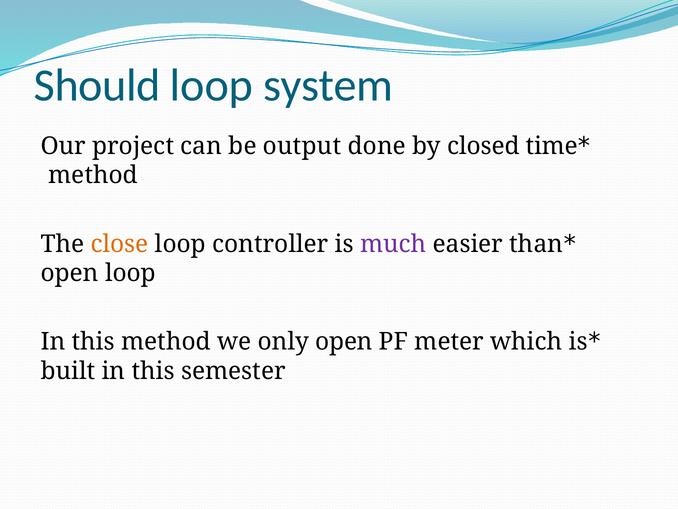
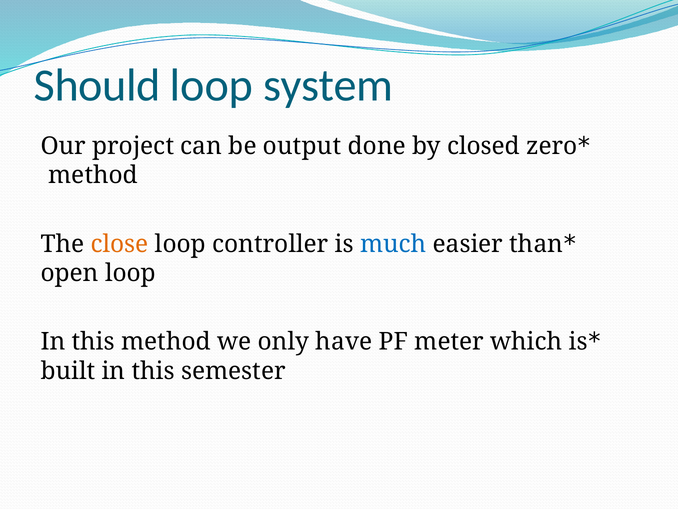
time: time -> zero
much colour: purple -> blue
only open: open -> have
